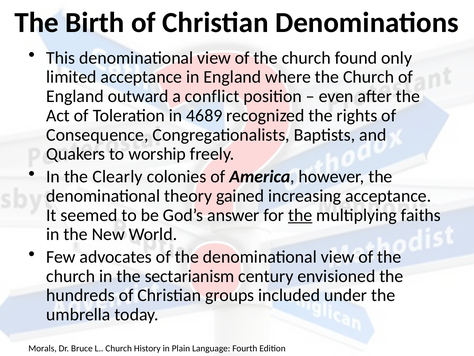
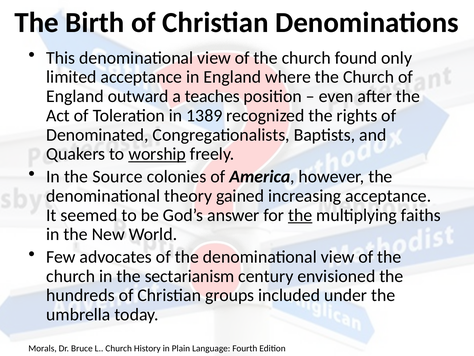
conflict: conflict -> teaches
4689: 4689 -> 1389
Consequence: Consequence -> Denominated
worship underline: none -> present
Clearly: Clearly -> Source
